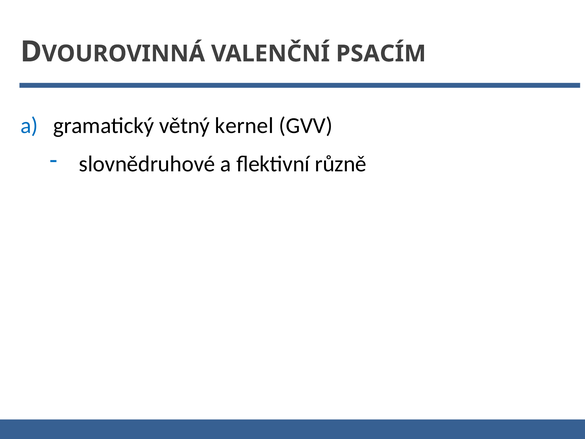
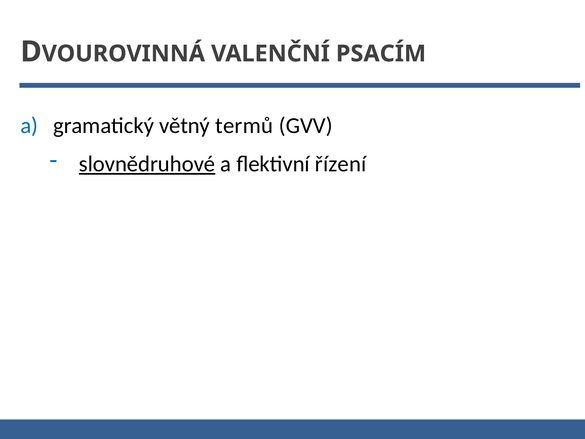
kernel: kernel -> termů
slovnědruhové underline: none -> present
různě: různě -> řízení
